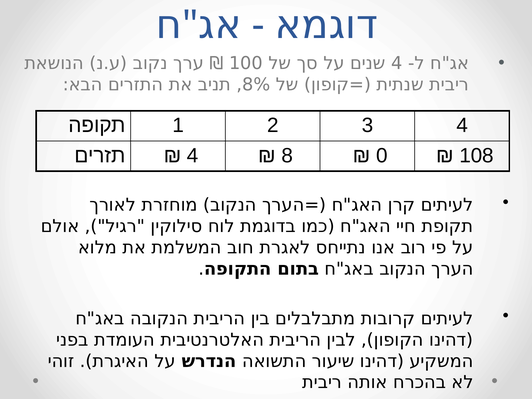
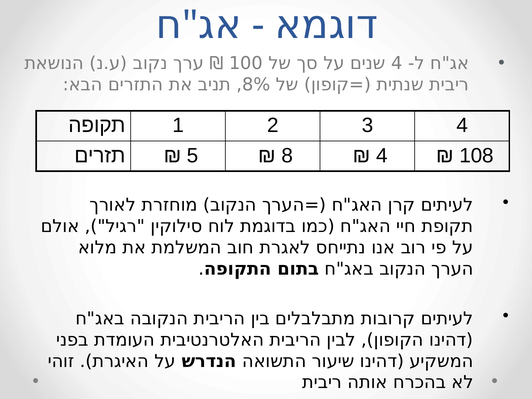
4 at (193, 156): 4 -> 5
0 at (382, 156): 0 -> 4
